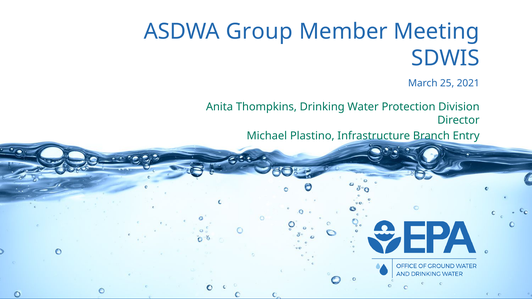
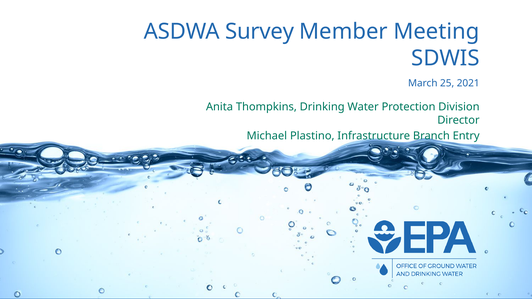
Group: Group -> Survey
